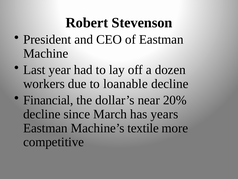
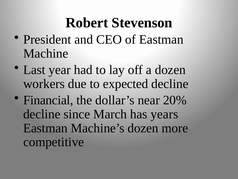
loanable: loanable -> expected
Machine’s textile: textile -> dozen
